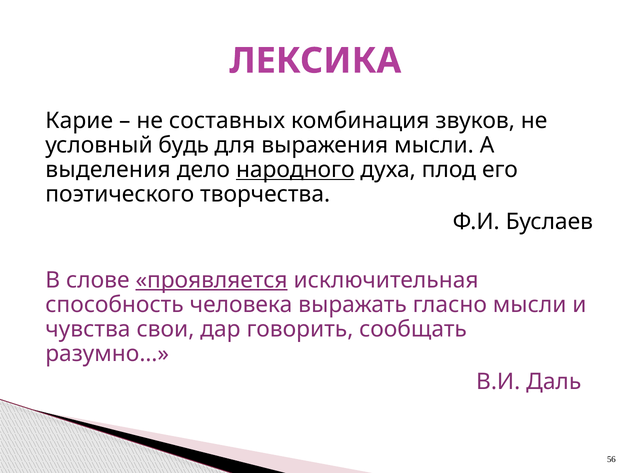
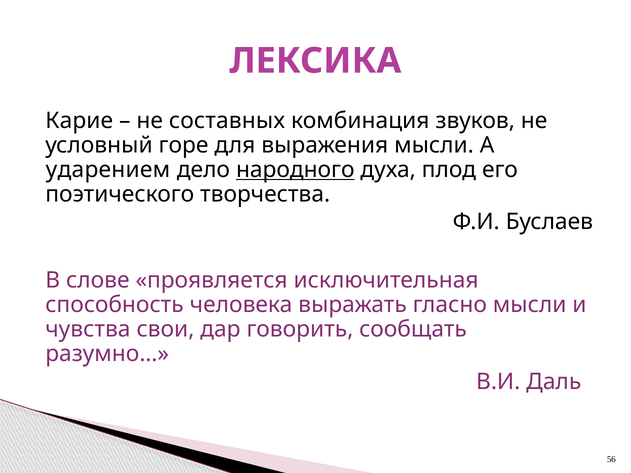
будь: будь -> горе
выделения: выделения -> ударением
проявляется underline: present -> none
